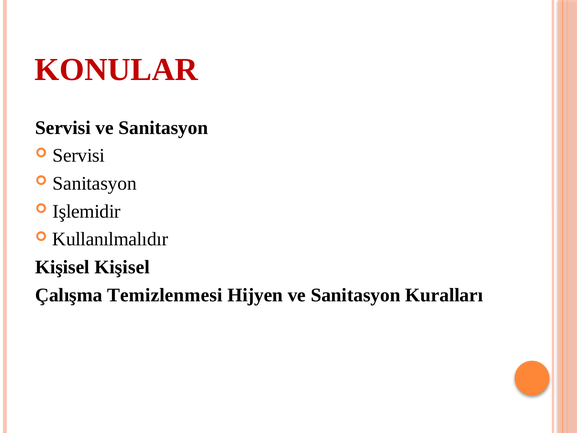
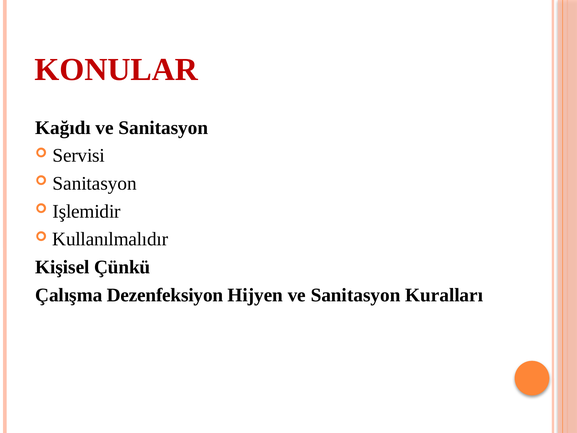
Servisi at (63, 128): Servisi -> Kağıdı
Kişisel Kişisel: Kişisel -> Çünkü
Temizlenmesi: Temizlenmesi -> Dezenfeksiyon
